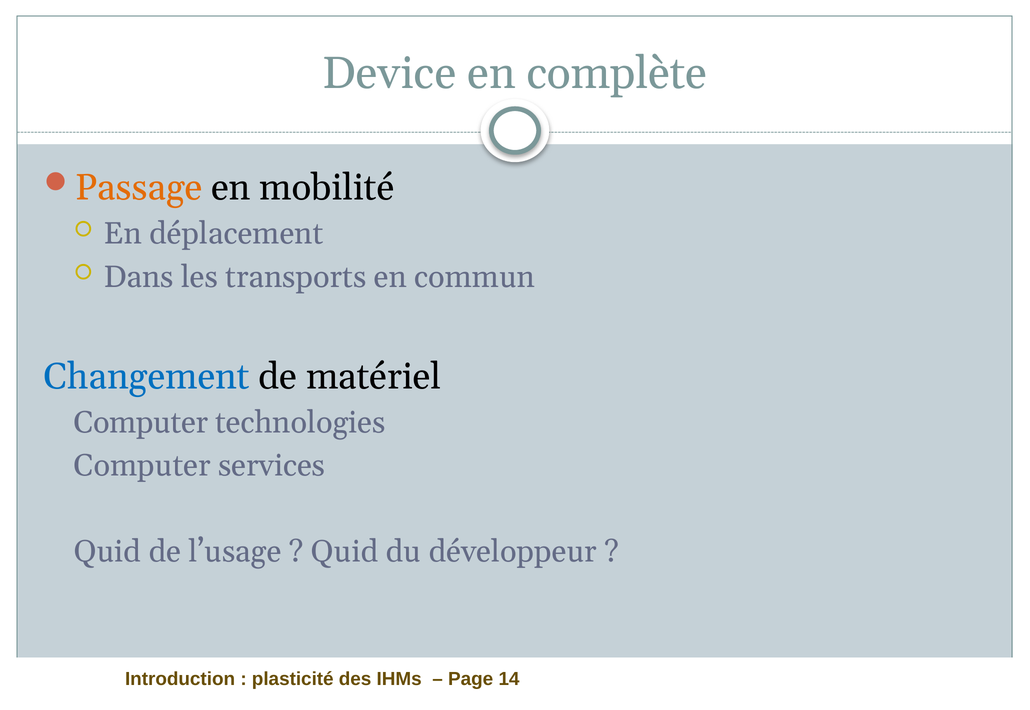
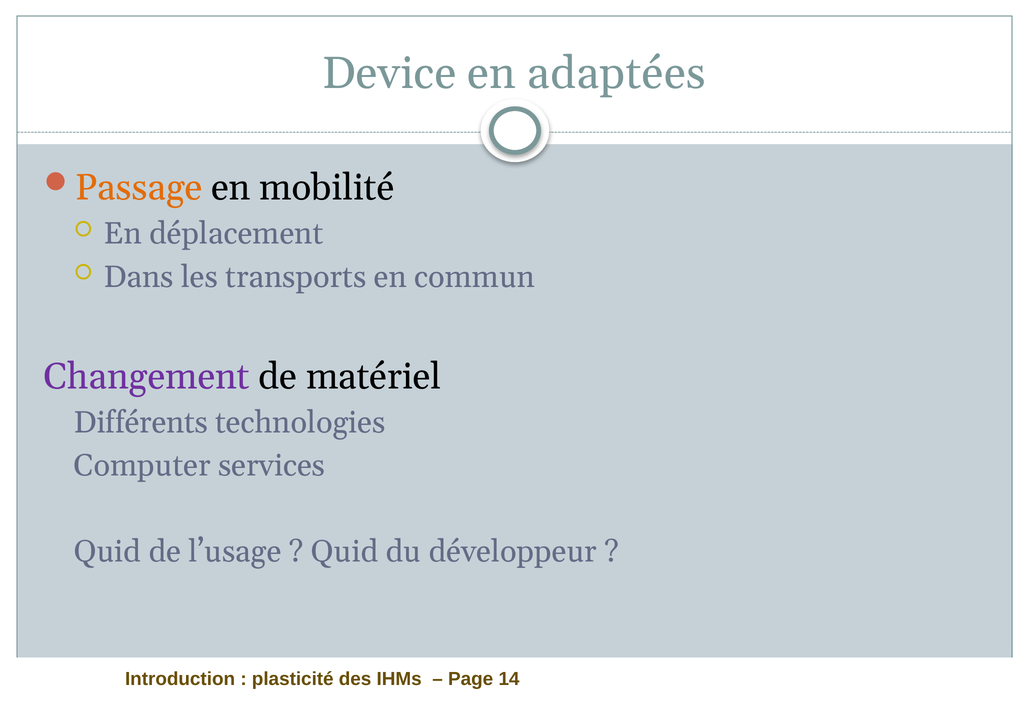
complète: complète -> adaptées
Changement colour: blue -> purple
Computer at (141, 423): Computer -> Différents
